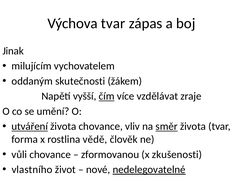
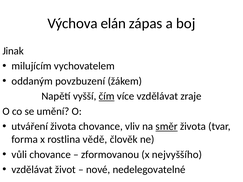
Výchova tvar: tvar -> elán
skutečnosti: skutečnosti -> povzbuzení
utváření underline: present -> none
zkušenosti: zkušenosti -> nejvyššího
vlastního at (32, 170): vlastního -> vzdělávat
nedelegovatelné underline: present -> none
